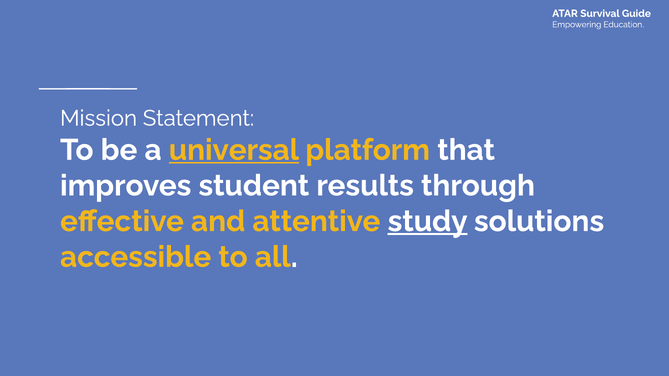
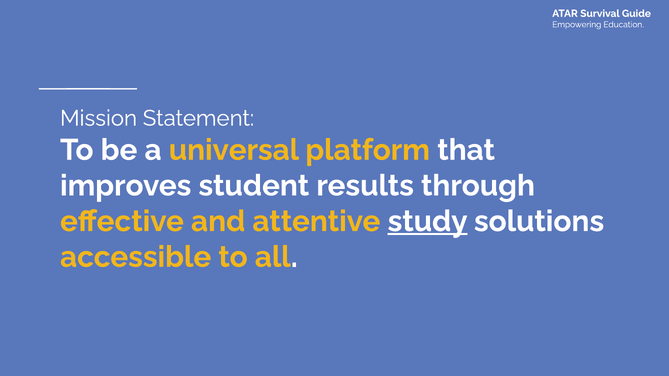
universal underline: present -> none
